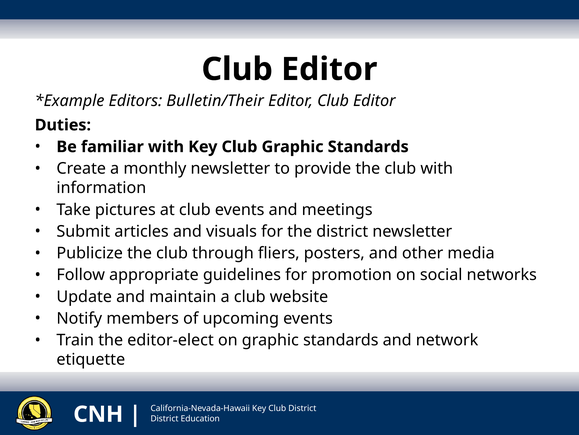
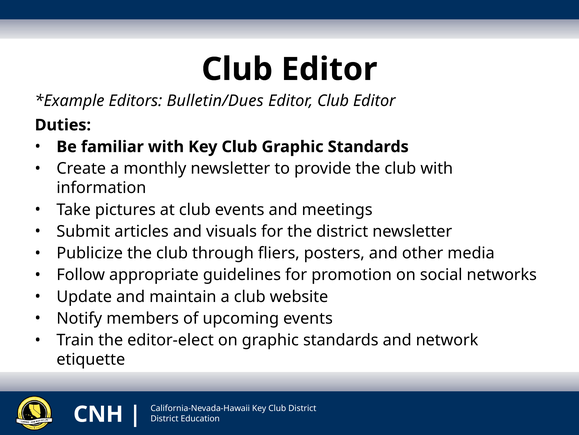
Bulletin/Their: Bulletin/Their -> Bulletin/Dues
